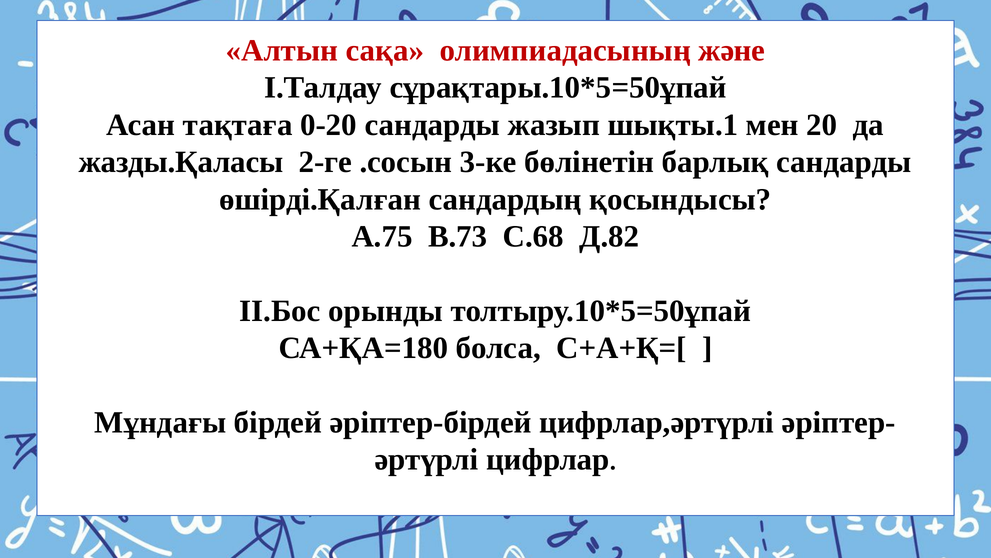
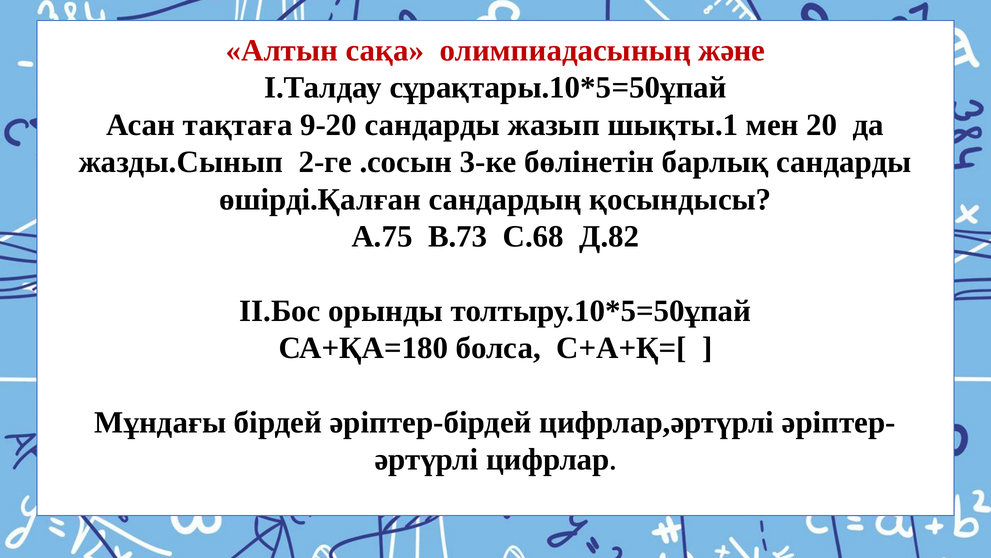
0-20: 0-20 -> 9-20
жазды.Қаласы: жазды.Қаласы -> жазды.Сынып
